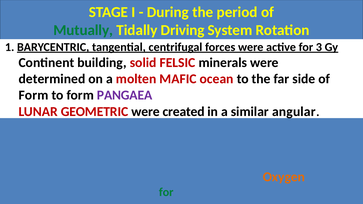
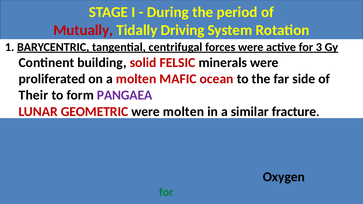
Mutually colour: green -> red
determined at (52, 79): determined -> proliferated
Form at (33, 95): Form -> Their
were created: created -> molten
angular: angular -> fracture
Oxygen colour: orange -> black
